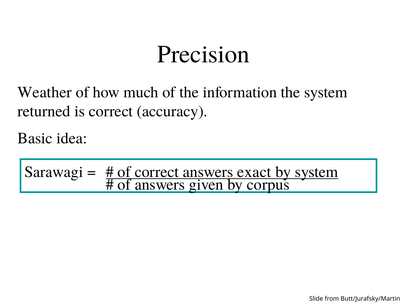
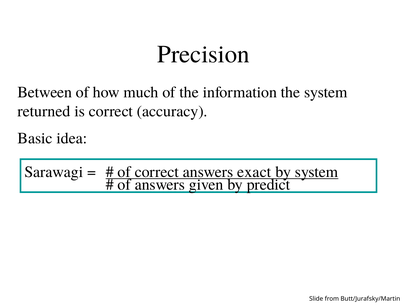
Weather: Weather -> Between
corpus: corpus -> predict
